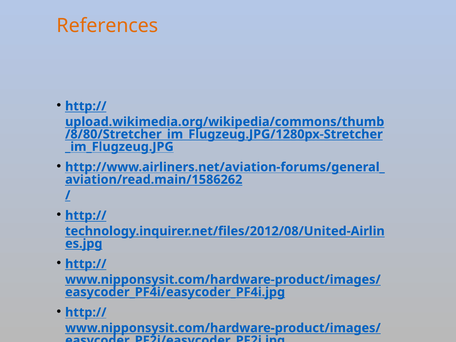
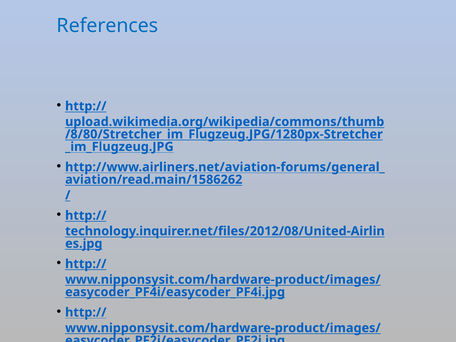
References colour: orange -> blue
